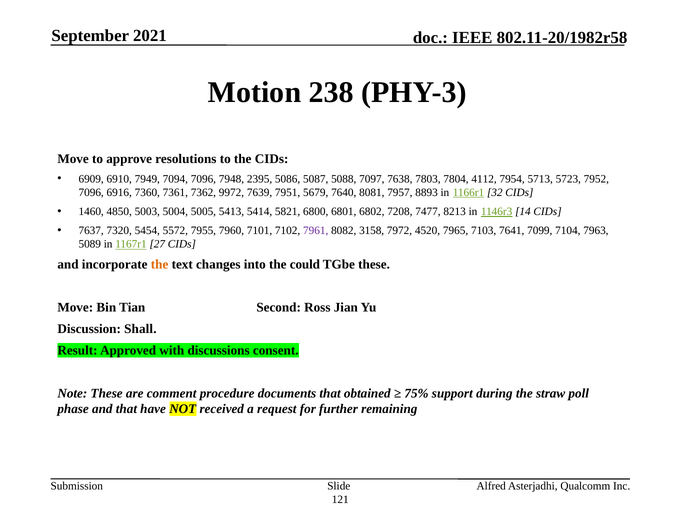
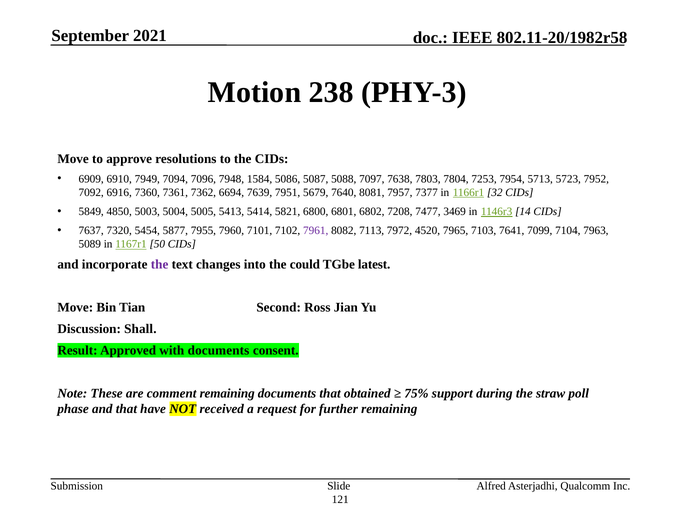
2395: 2395 -> 1584
4112: 4112 -> 7253
7096 at (91, 192): 7096 -> 7092
9972: 9972 -> 6694
8893: 8893 -> 7377
1460: 1460 -> 5849
8213: 8213 -> 3469
5572: 5572 -> 5877
3158: 3158 -> 7113
27: 27 -> 50
the at (160, 264) colour: orange -> purple
TGbe these: these -> latest
with discussions: discussions -> documents
comment procedure: procedure -> remaining
